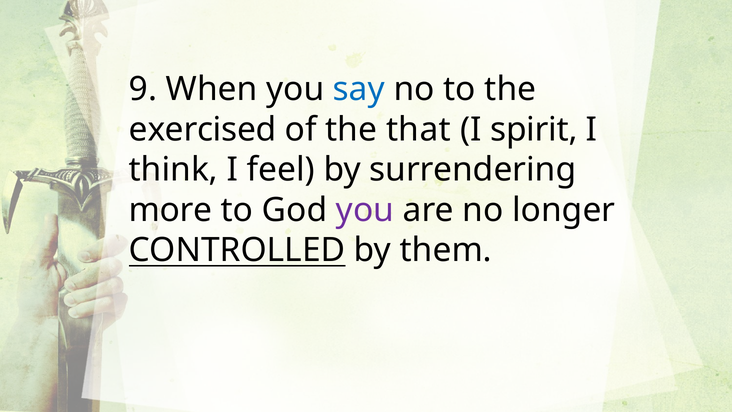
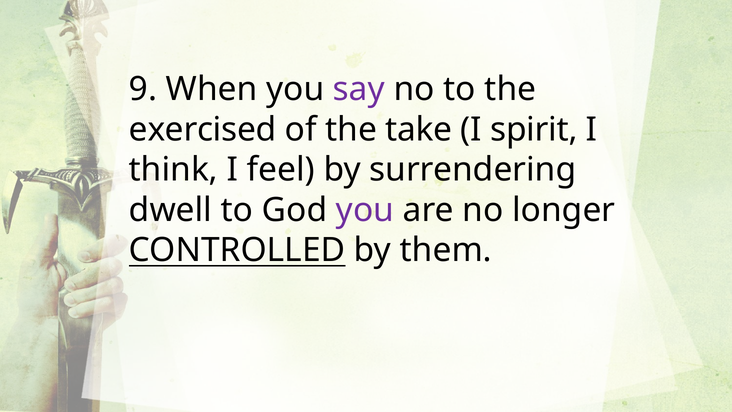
say colour: blue -> purple
that: that -> take
more: more -> dwell
